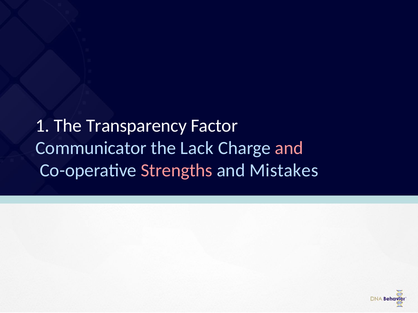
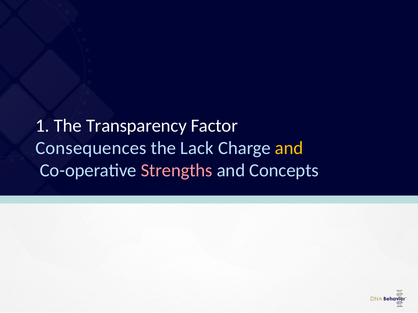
Communicator: Communicator -> Consequences
and at (289, 148) colour: pink -> yellow
Mistakes: Mistakes -> Concepts
